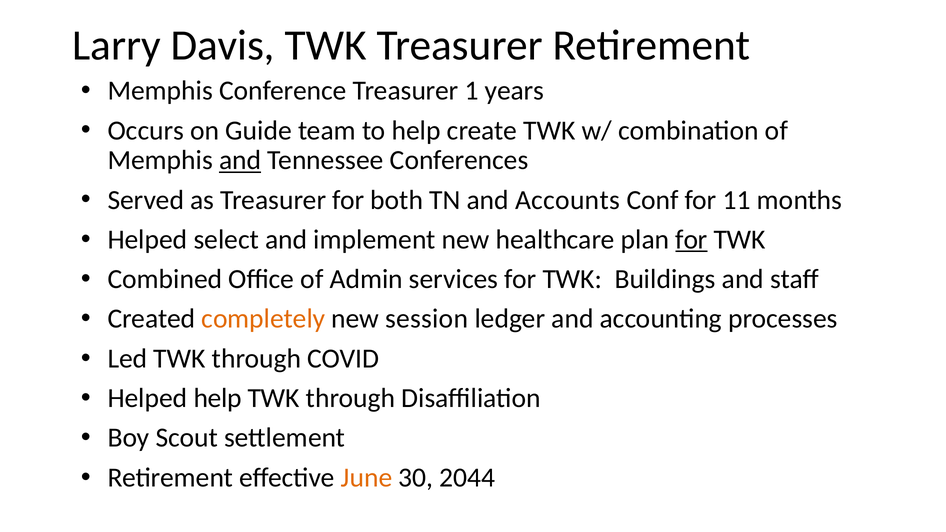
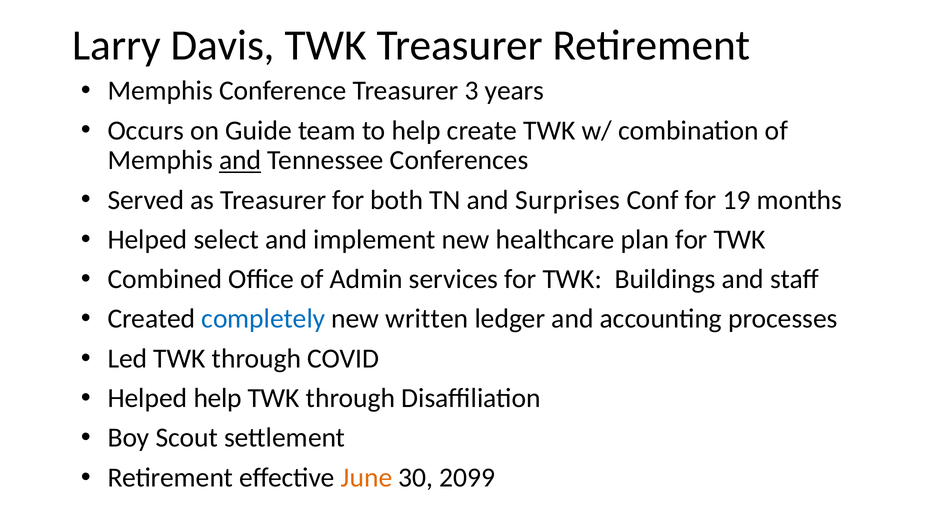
1: 1 -> 3
Accounts: Accounts -> Surprises
11: 11 -> 19
for at (692, 240) underline: present -> none
completely colour: orange -> blue
session: session -> written
2044: 2044 -> 2099
